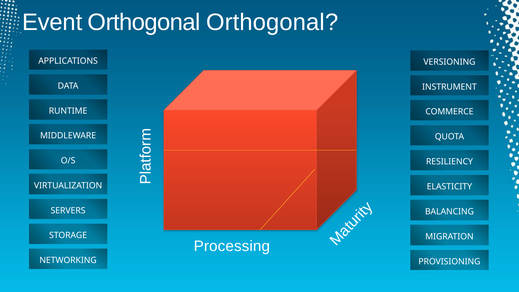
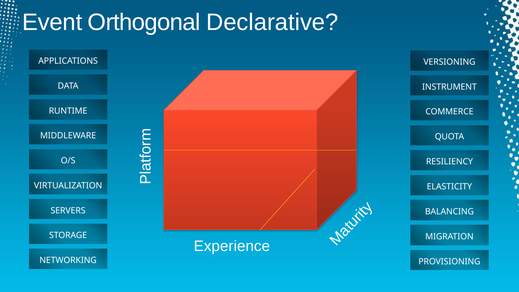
Orthogonal Orthogonal: Orthogonal -> Declarative
Processing: Processing -> Experience
